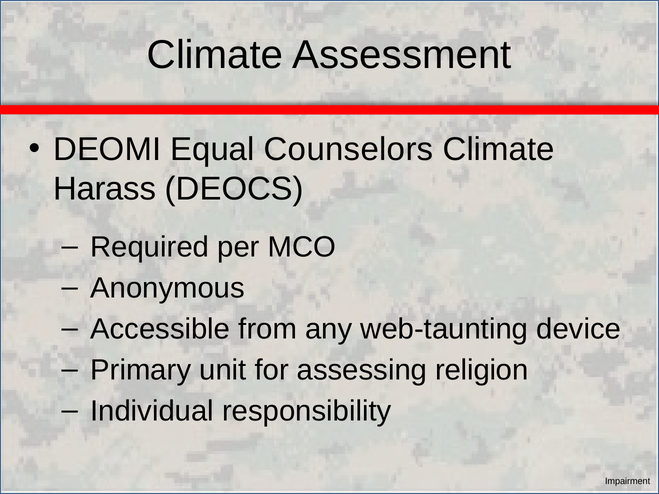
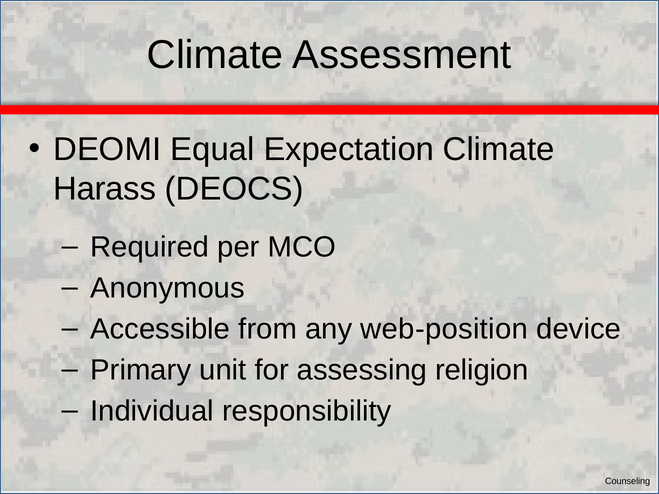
Counselors: Counselors -> Expectation
web-taunting: web-taunting -> web-position
Impairment: Impairment -> Counseling
